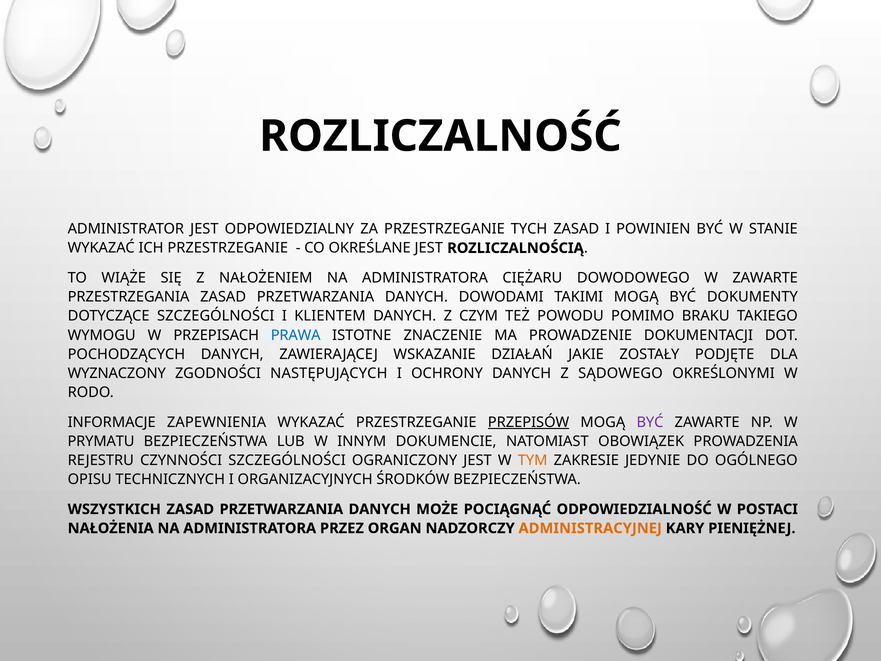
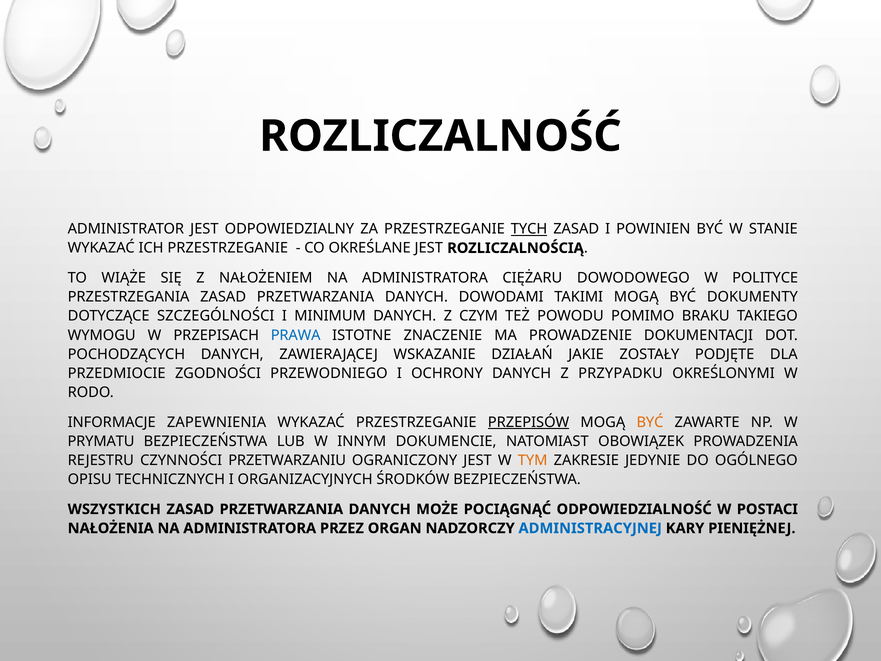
TYCH underline: none -> present
W ZAWARTE: ZAWARTE -> POLITYCE
KLIENTEM: KLIENTEM -> MINIMUM
WYZNACZONY: WYZNACZONY -> PRZEDMIOCIE
NASTĘPUJĄCYCH: NASTĘPUJĄCYCH -> PRZEWODNIEGO
SĄDOWEGO: SĄDOWEGO -> PRZYPADKU
BYĆ at (650, 422) colour: purple -> orange
CZYNNOŚCI SZCZEGÓLNOŚCI: SZCZEGÓLNOŚCI -> PRZETWARZANIU
ADMINISTRACYJNEJ colour: orange -> blue
